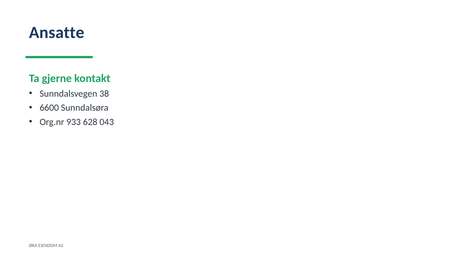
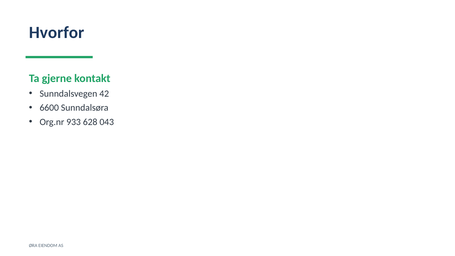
Ansatte: Ansatte -> Hvorfor
38: 38 -> 42
